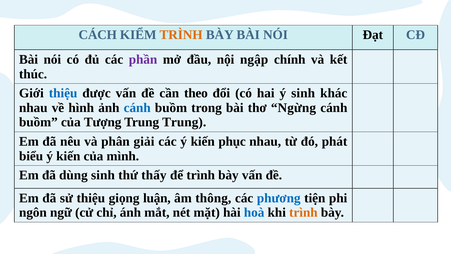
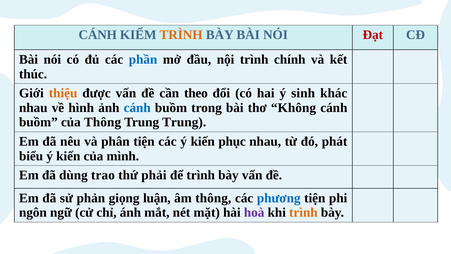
CÁCH at (98, 35): CÁCH -> CÁNH
Đạt colour: black -> red
phần colour: purple -> blue
nội ngập: ngập -> trình
thiệu at (63, 93) colour: blue -> orange
Ngừng: Ngừng -> Không
của Tượng: Tượng -> Thông
phân giải: giải -> tiện
dùng sinh: sinh -> trao
thấy: thấy -> phải
sử thiệu: thiệu -> phản
hoà colour: blue -> purple
